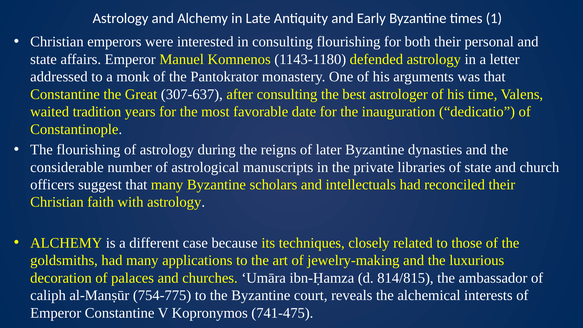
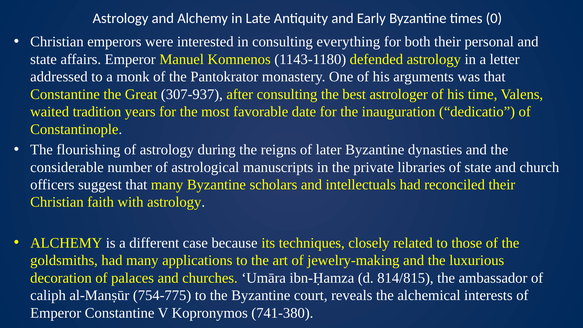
1: 1 -> 0
consulting flourishing: flourishing -> everything
307-637: 307-637 -> 307-937
741-475: 741-475 -> 741-380
